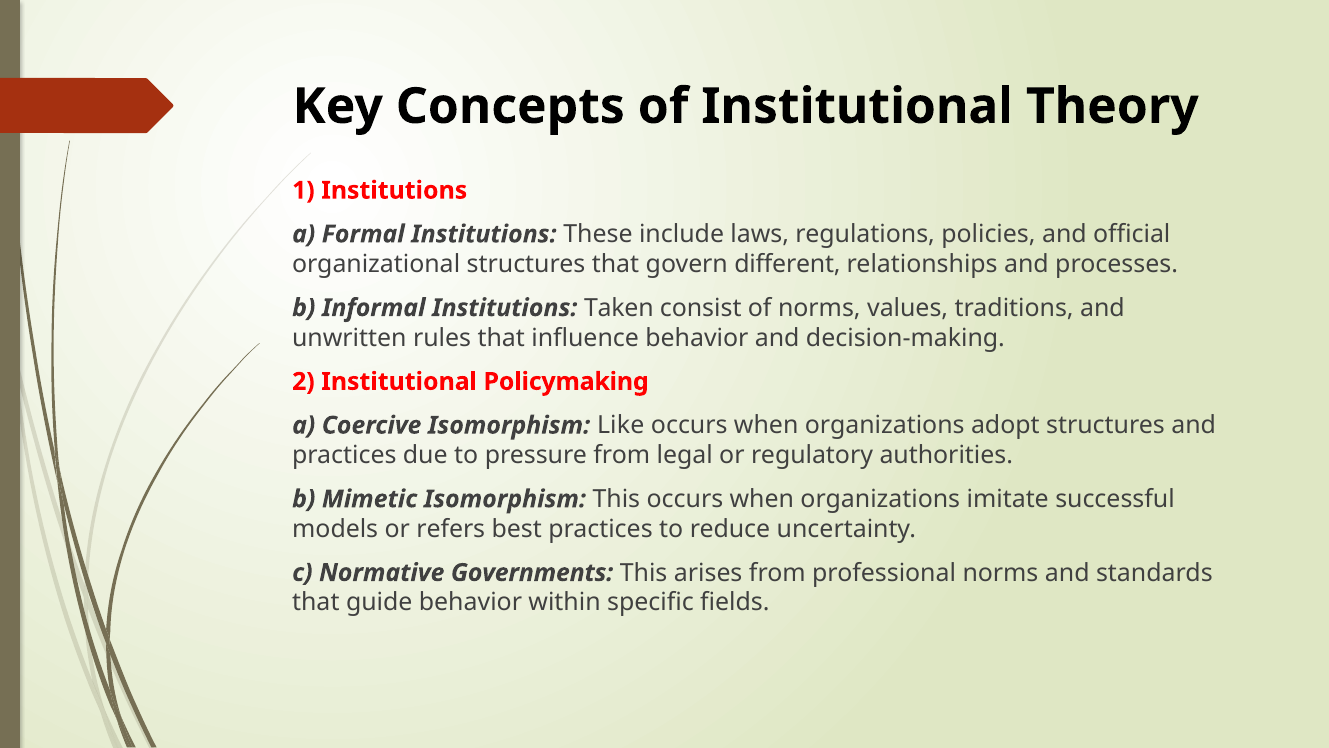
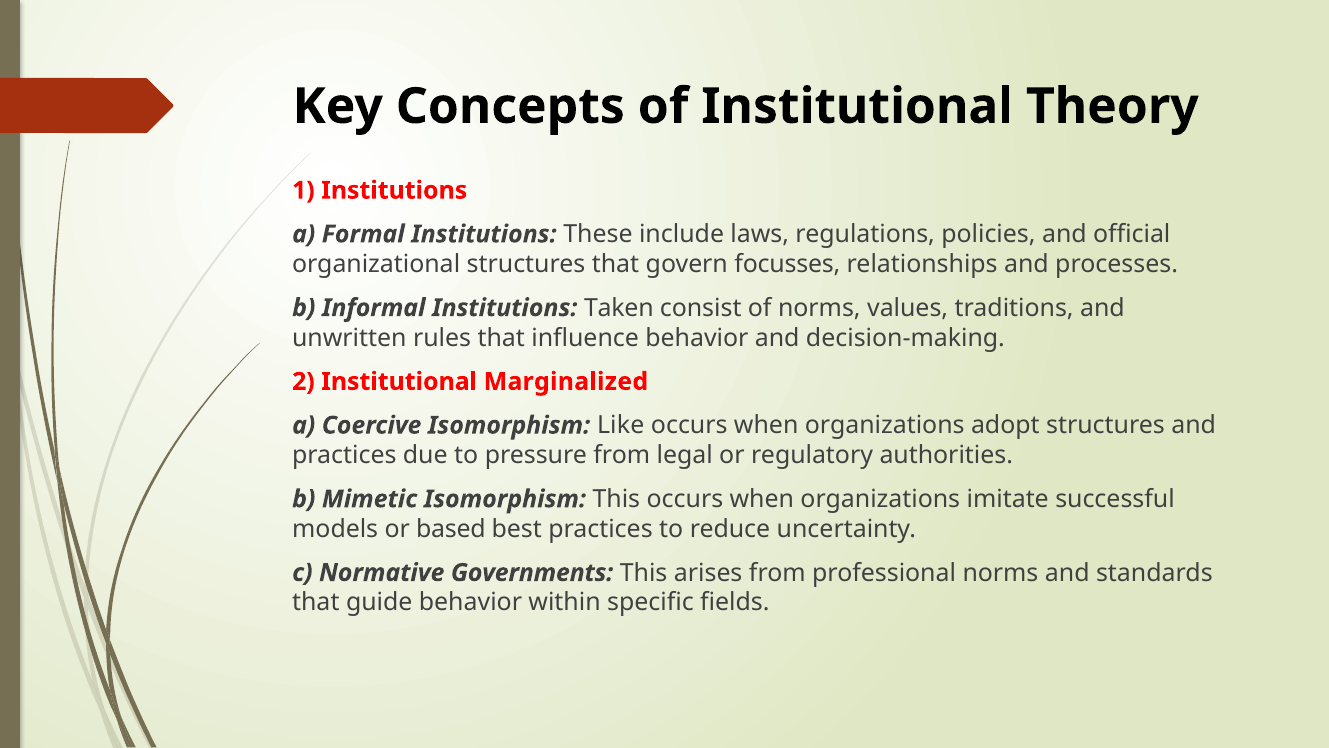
different: different -> focusses
Policymaking: Policymaking -> Marginalized
refers: refers -> based
